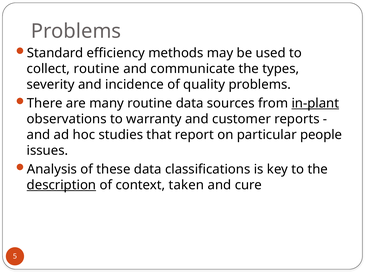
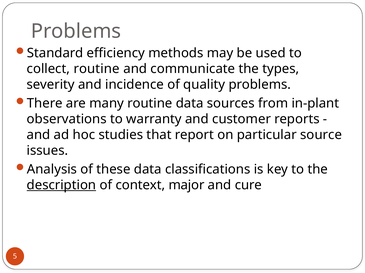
in-plant underline: present -> none
people: people -> source
taken: taken -> major
